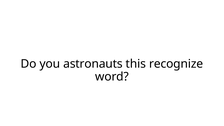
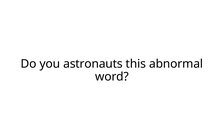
recognize: recognize -> abnormal
